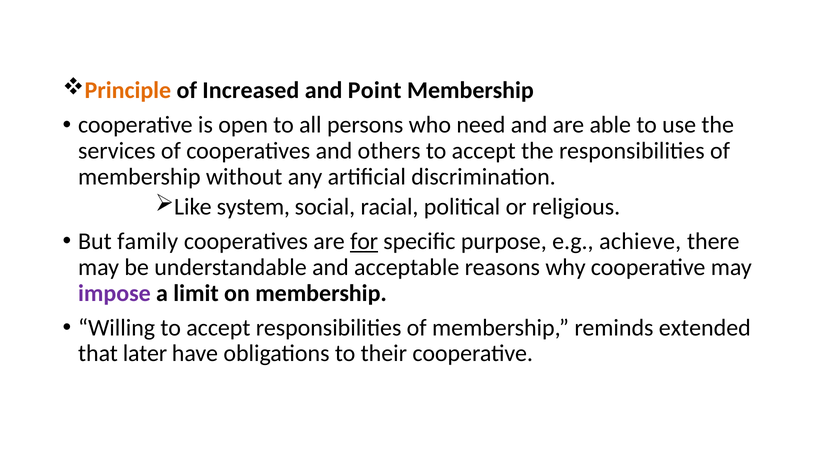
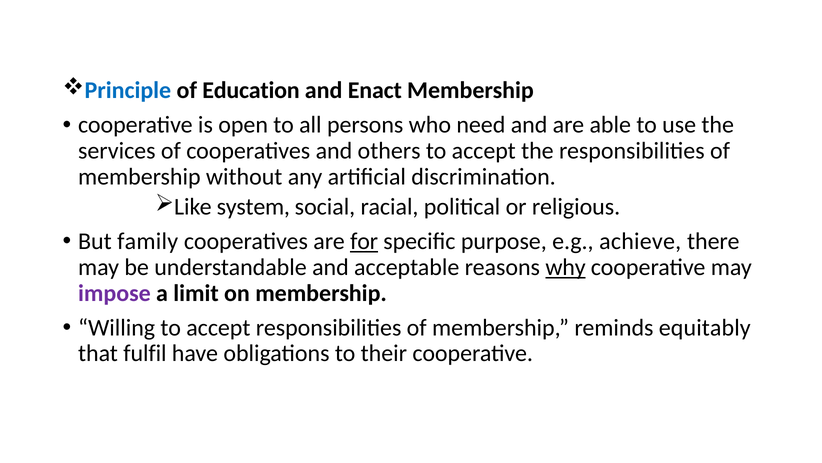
Principle colour: orange -> blue
Increased: Increased -> Education
Point: Point -> Enact
why underline: none -> present
extended: extended -> equitably
later: later -> fulfil
